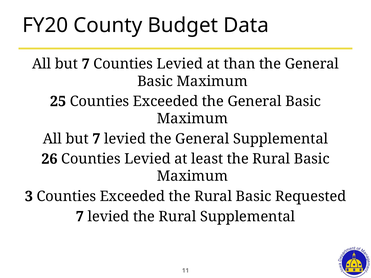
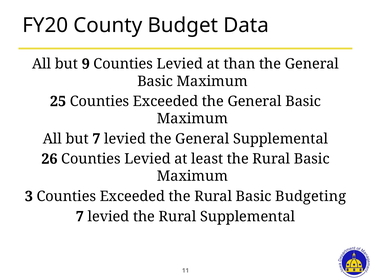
7 at (86, 64): 7 -> 9
Requested: Requested -> Budgeting
